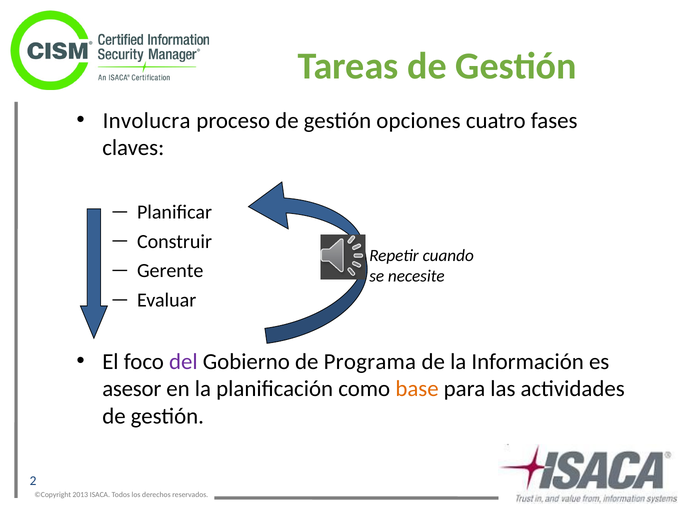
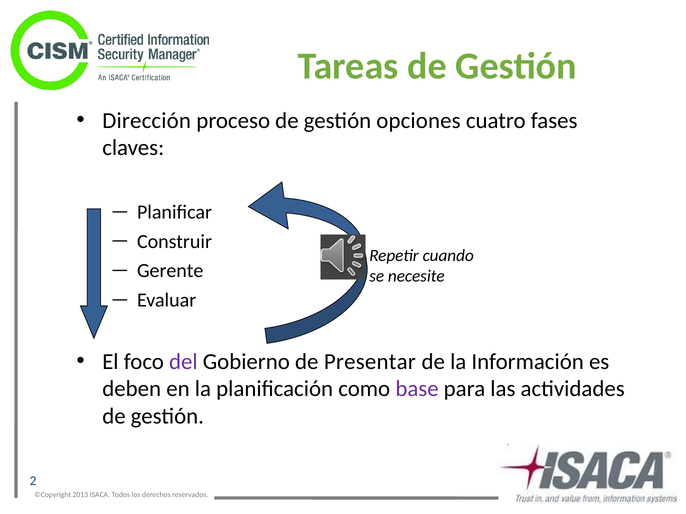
Involucra: Involucra -> Dirección
Programa: Programa -> Presentar
asesor: asesor -> deben
base colour: orange -> purple
